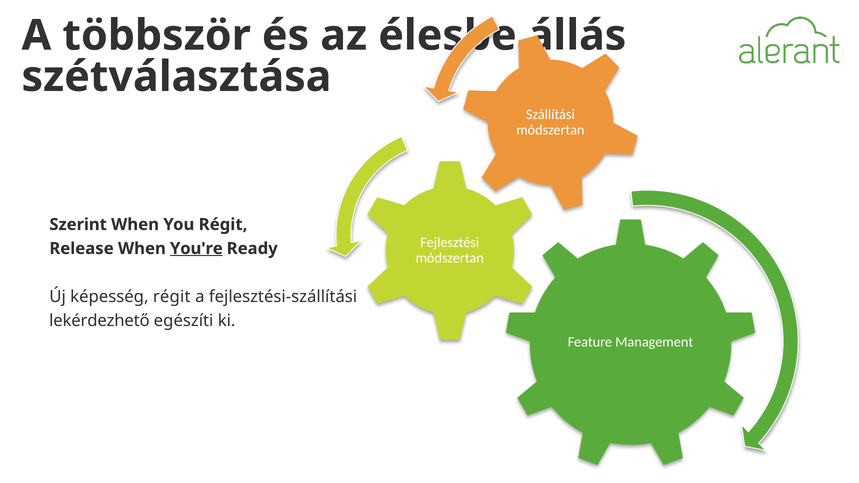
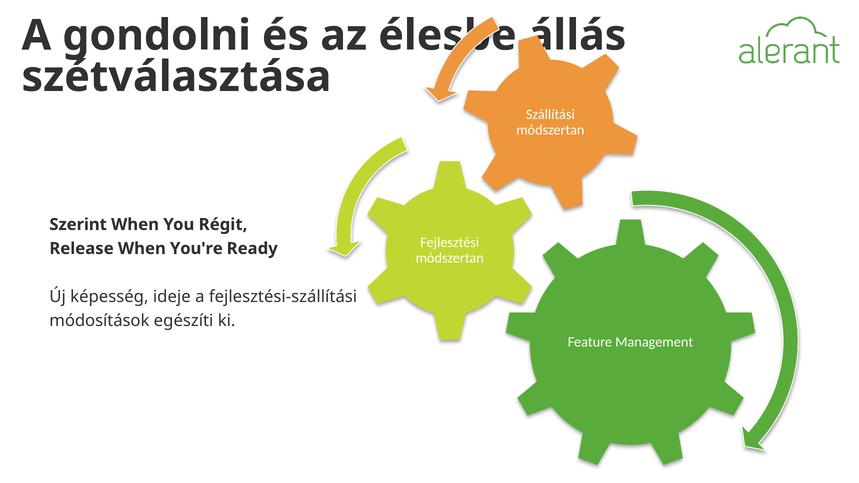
többször: többször -> gondolni
You're underline: present -> none
képesség régit: régit -> ideje
lekérdezhető: lekérdezhető -> módosítások
